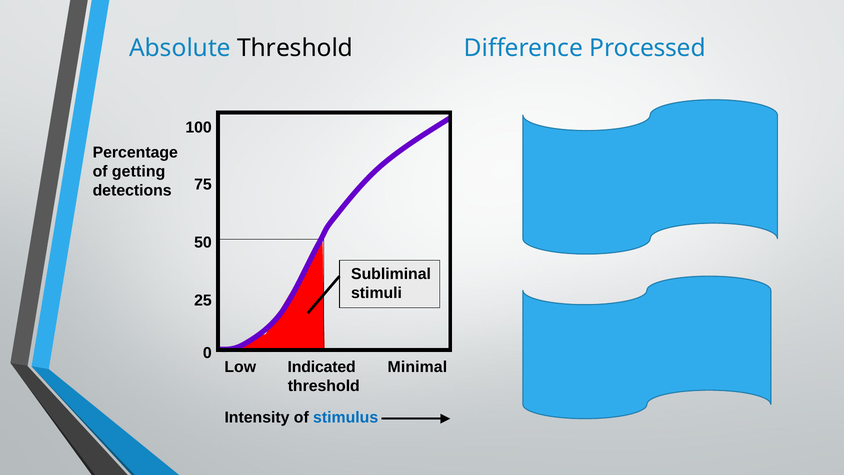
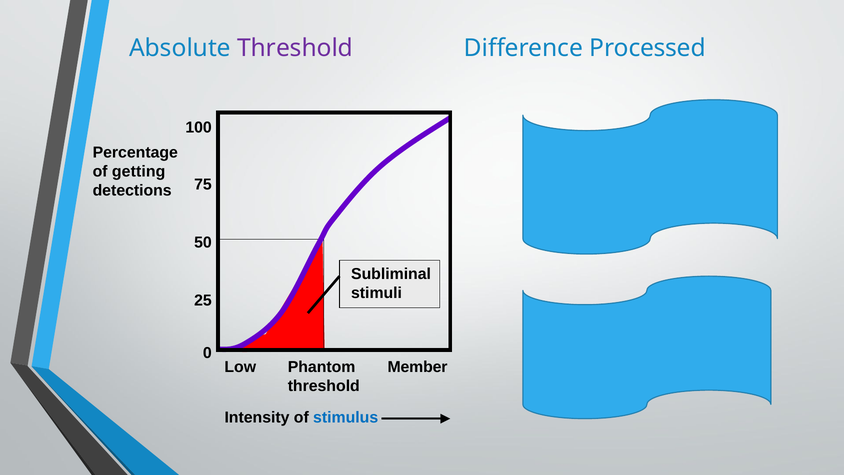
Threshold at (295, 48) colour: black -> purple
Indicated: Indicated -> Phantom
Minimal: Minimal -> Member
